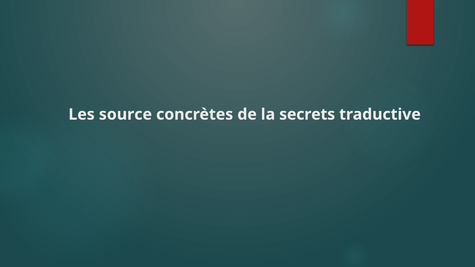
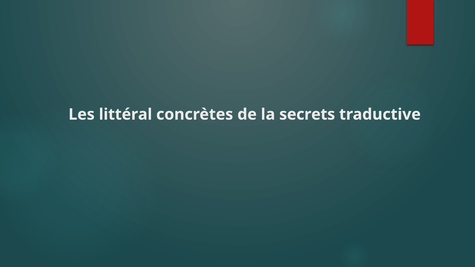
source: source -> littéral
